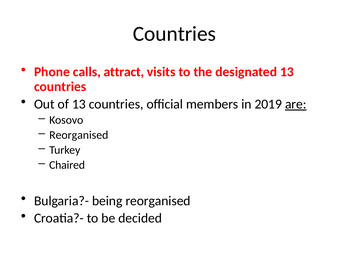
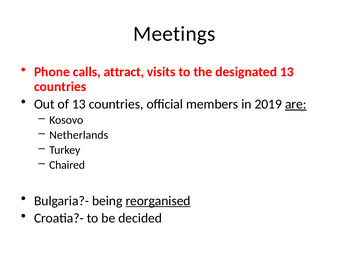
Countries at (174, 34): Countries -> Meetings
Reorganised at (79, 135): Reorganised -> Netherlands
reorganised at (158, 201) underline: none -> present
